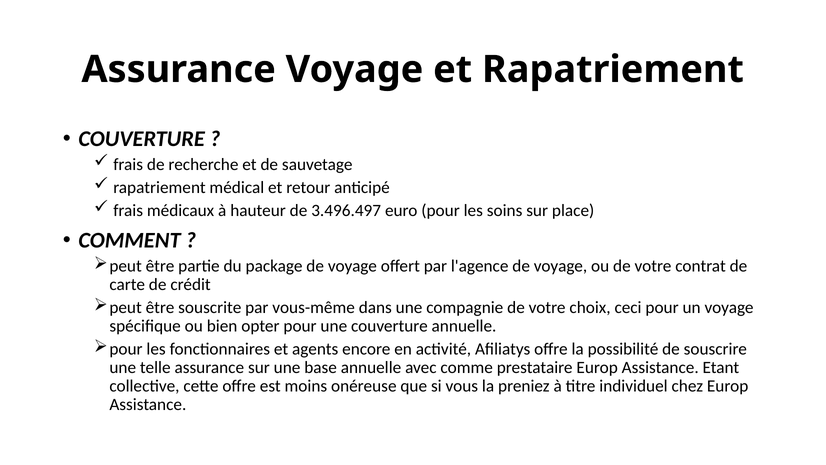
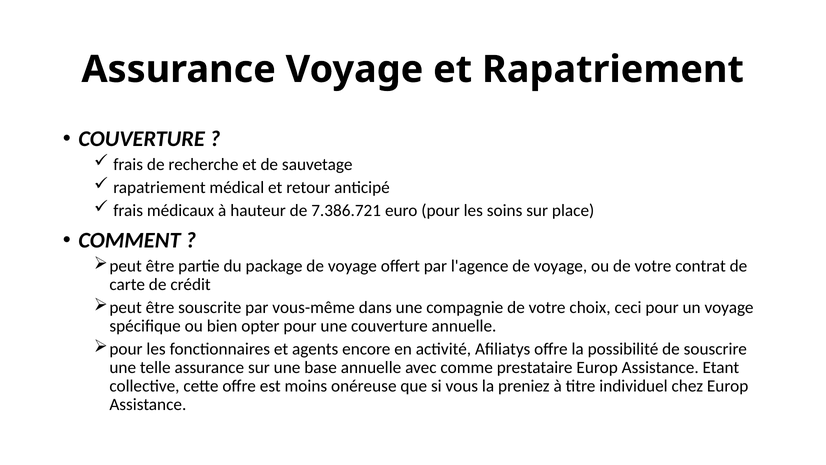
3.496.497: 3.496.497 -> 7.386.721
